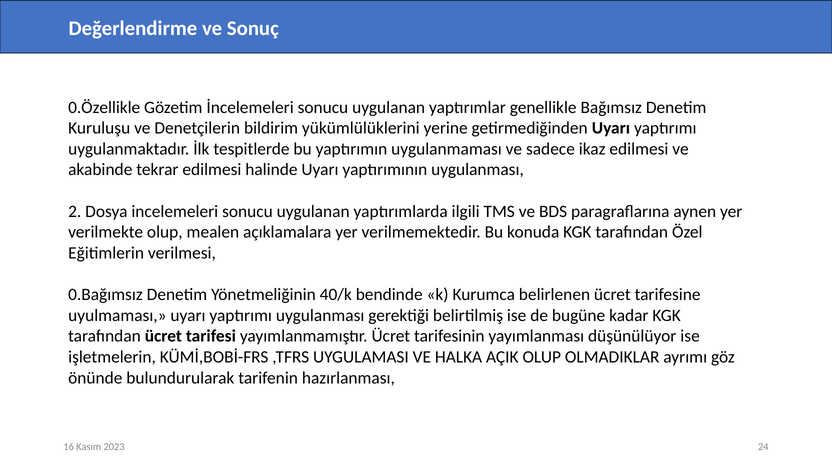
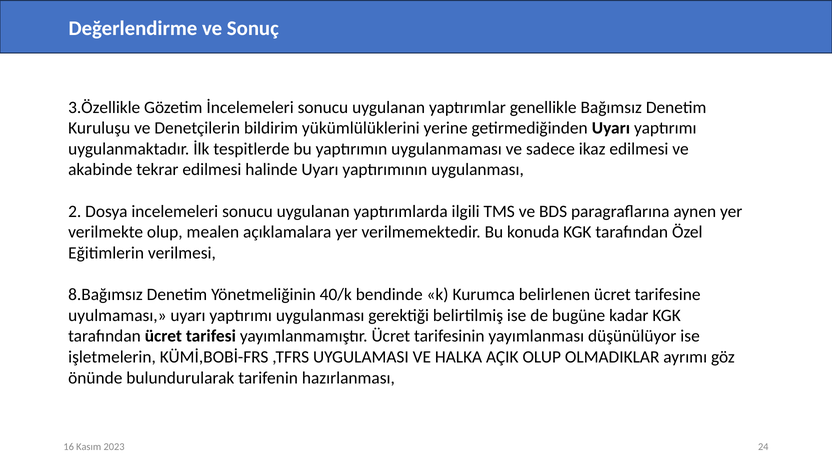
0.Özellikle: 0.Özellikle -> 3.Özellikle
0.Bağımsız: 0.Bağımsız -> 8.Bağımsız
